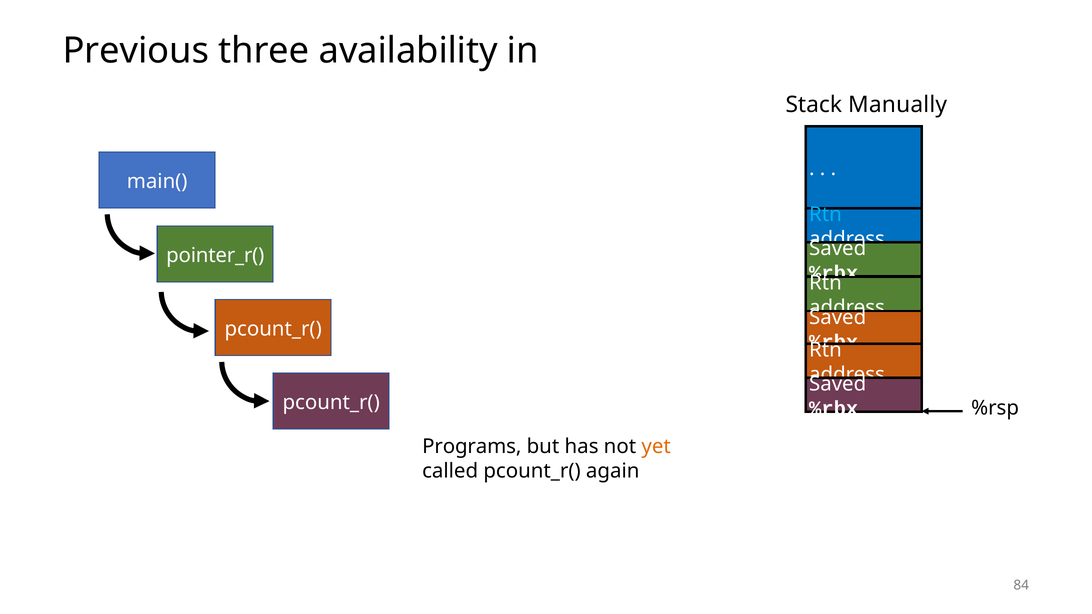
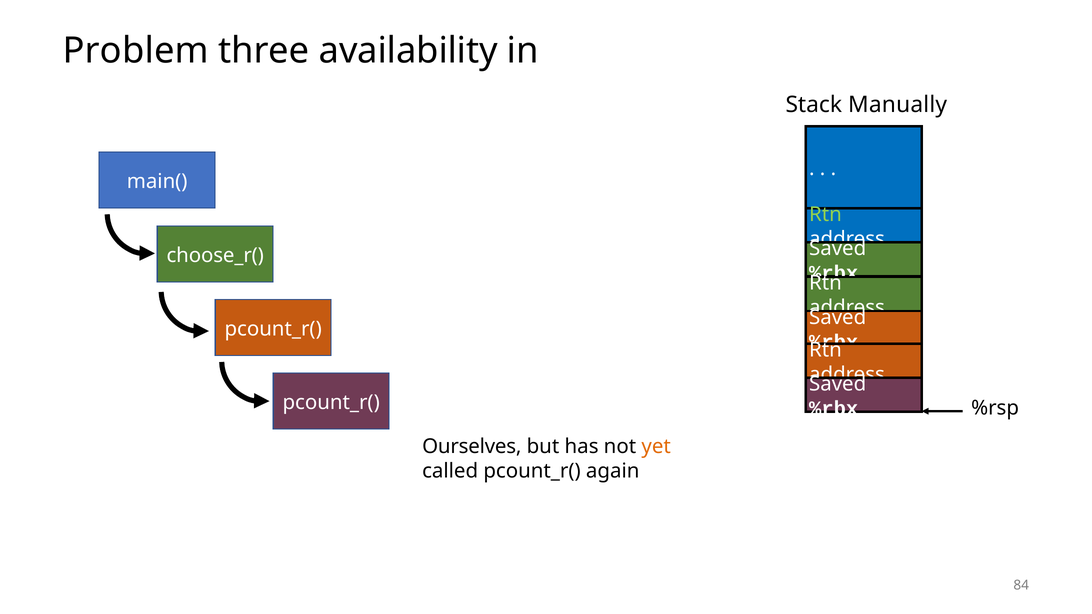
Previous: Previous -> Problem
Rtn at (825, 214) colour: light blue -> light green
pointer_r(: pointer_r( -> choose_r(
Programs: Programs -> Ourselves
